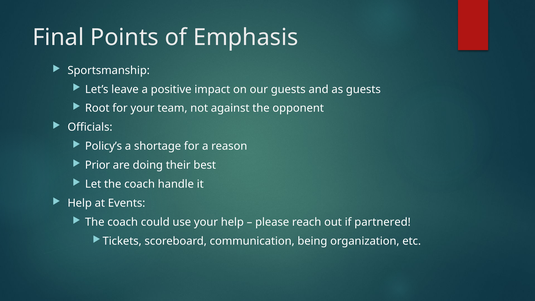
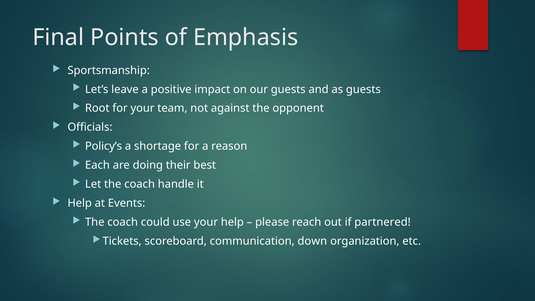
Prior: Prior -> Each
being: being -> down
